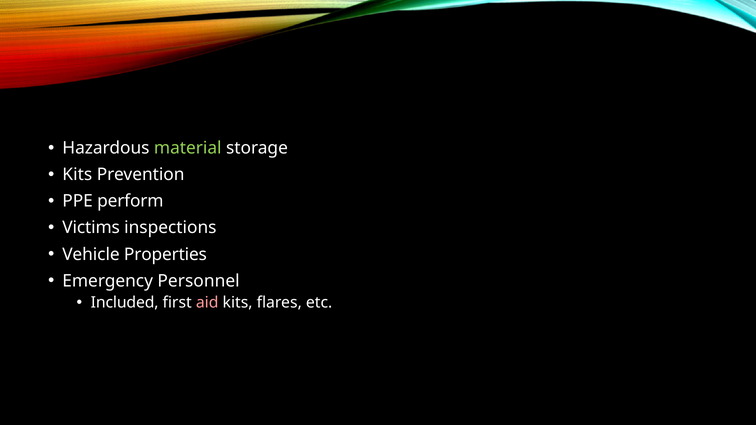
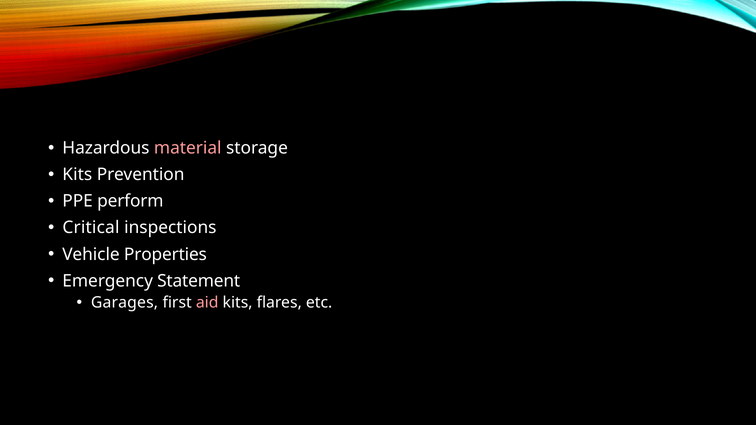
material colour: light green -> pink
Victims: Victims -> Critical
Personnel: Personnel -> Statement
Included: Included -> Garages
